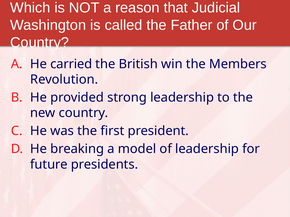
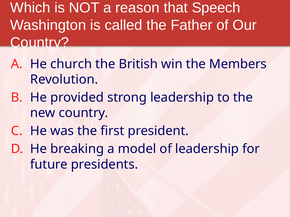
Judicial: Judicial -> Speech
carried: carried -> church
